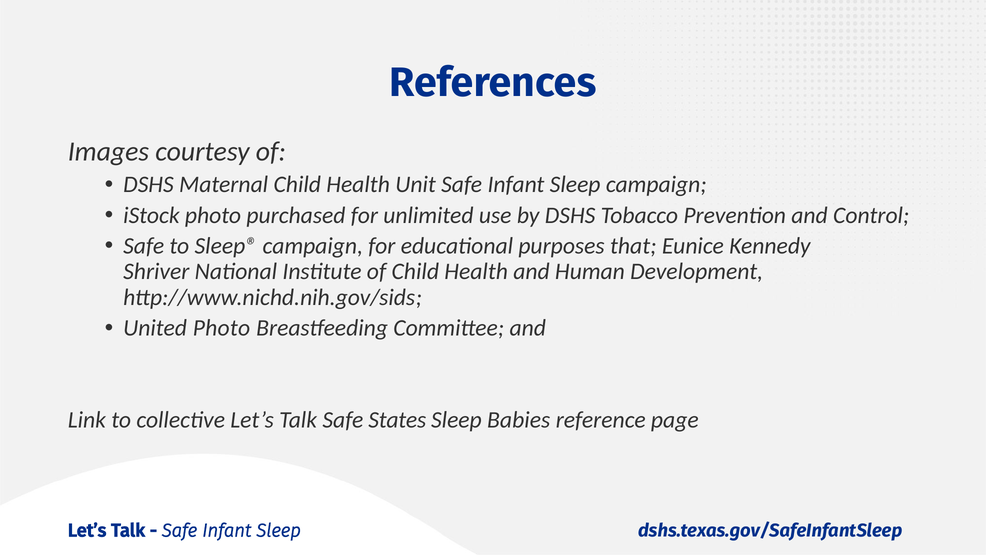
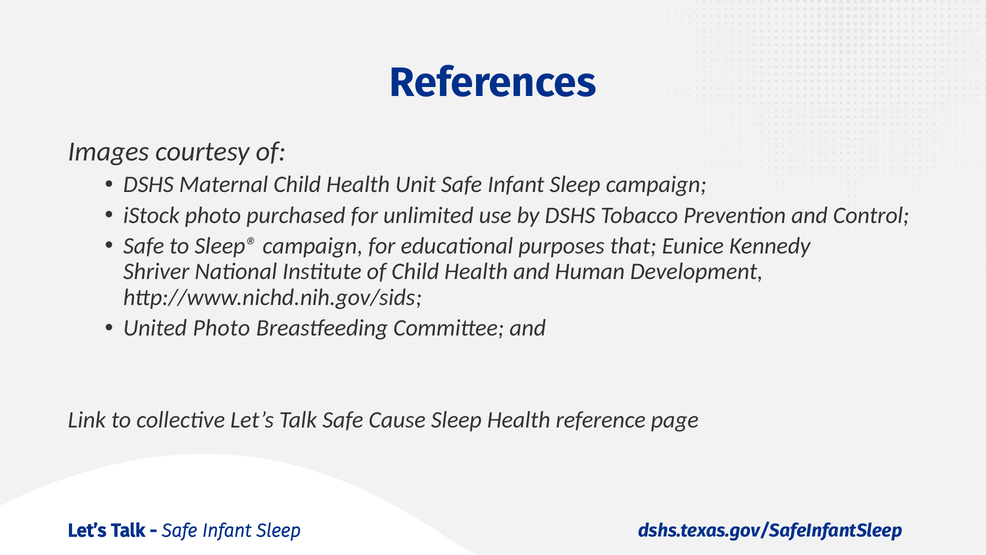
States: States -> Cause
Sleep Babies: Babies -> Health
